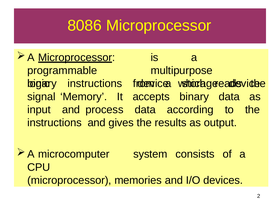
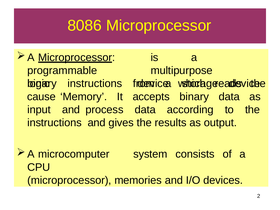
signal: signal -> cause
